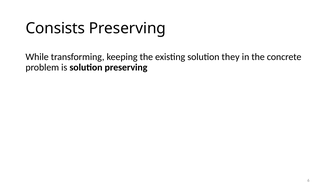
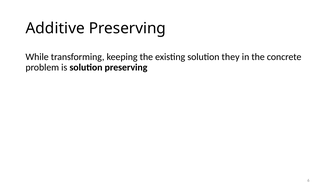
Consists: Consists -> Additive
